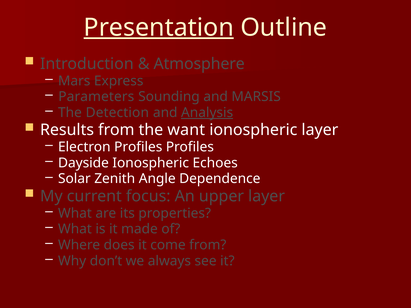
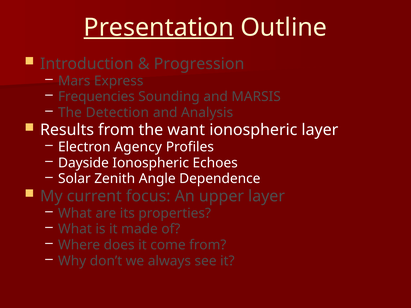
Atmosphere: Atmosphere -> Progression
Parameters: Parameters -> Frequencies
Analysis underline: present -> none
Electron Profiles: Profiles -> Agency
